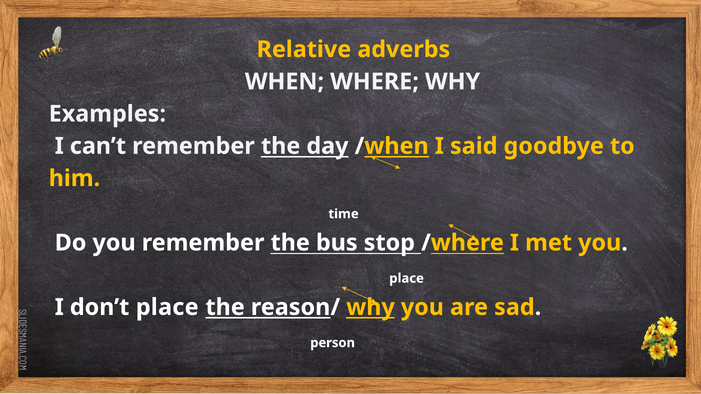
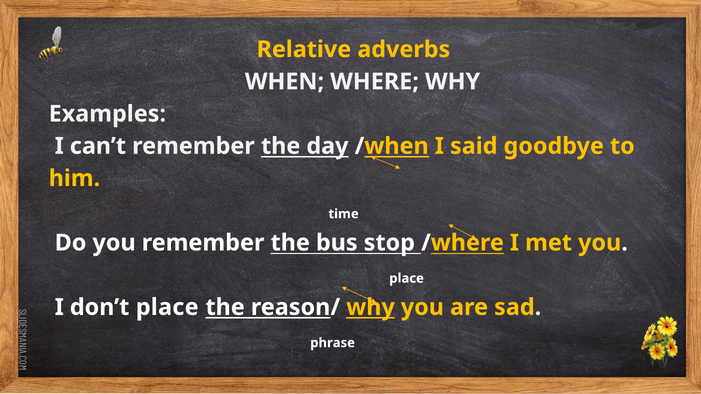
person: person -> phrase
